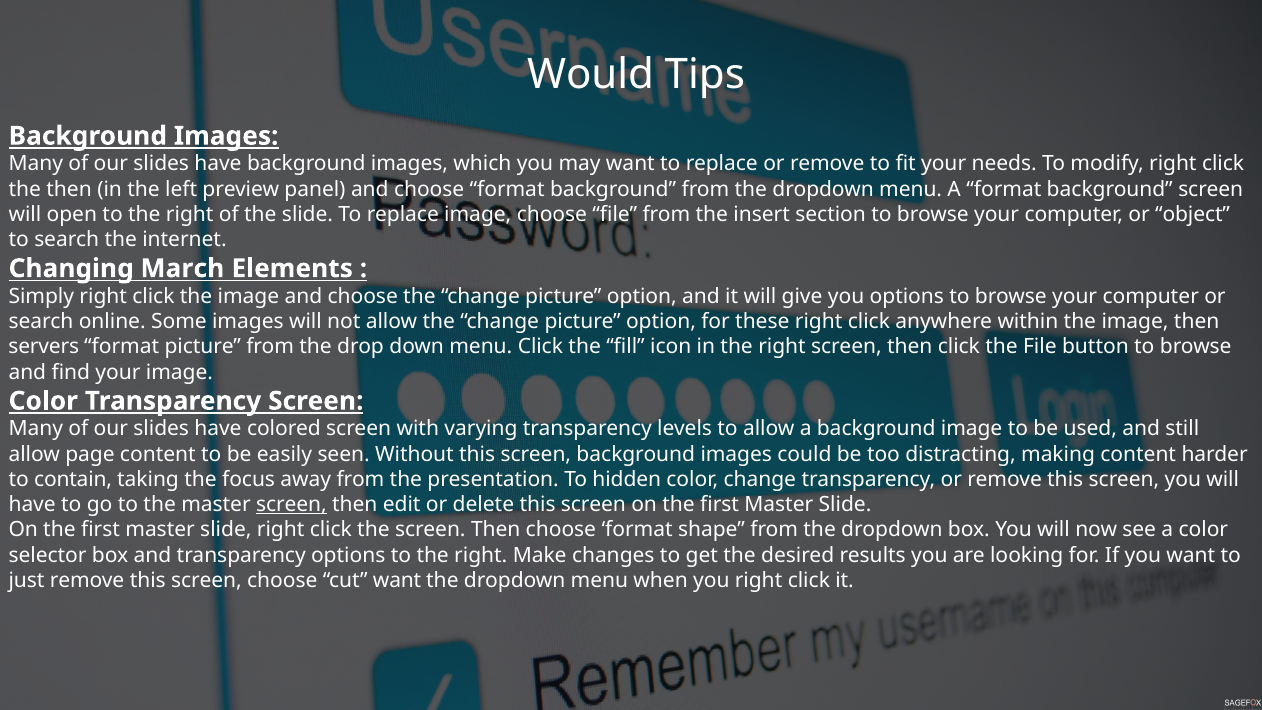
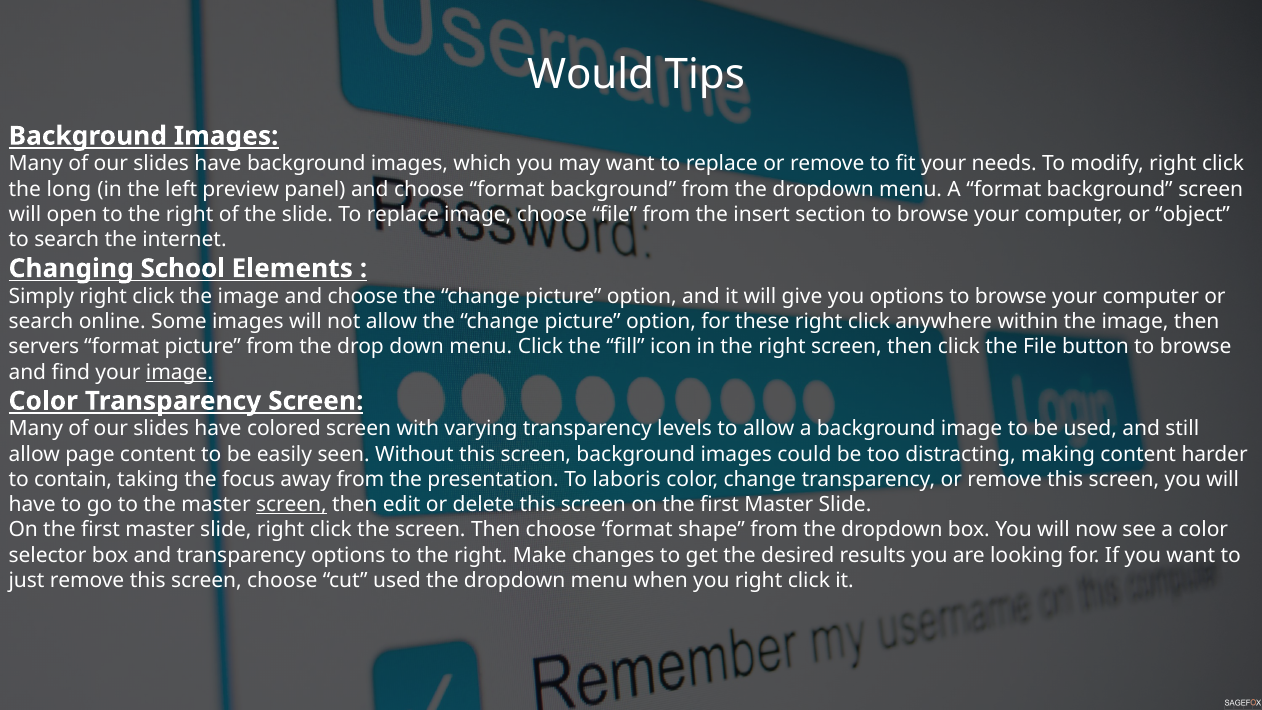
the then: then -> long
March: March -> School
image at (179, 372) underline: none -> present
hidden: hidden -> laboris
cut want: want -> used
